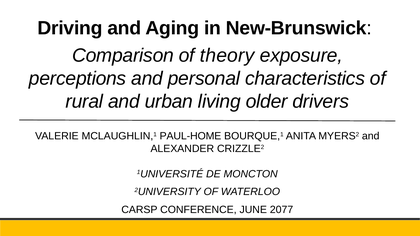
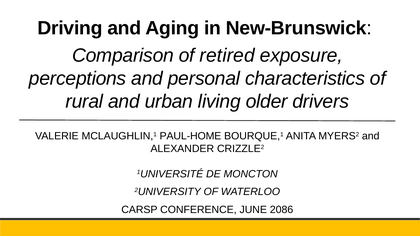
theory: theory -> retired
2077: 2077 -> 2086
